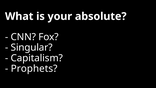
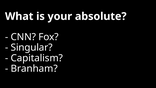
Prophets: Prophets -> Branham
